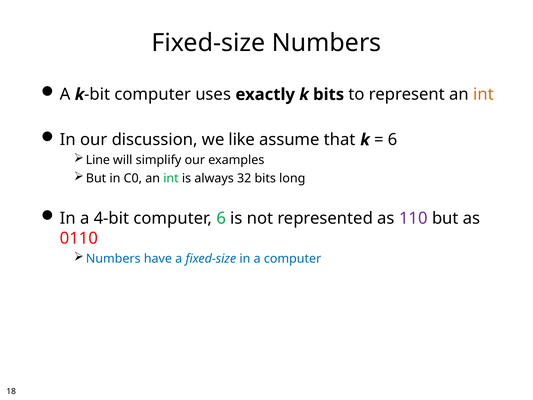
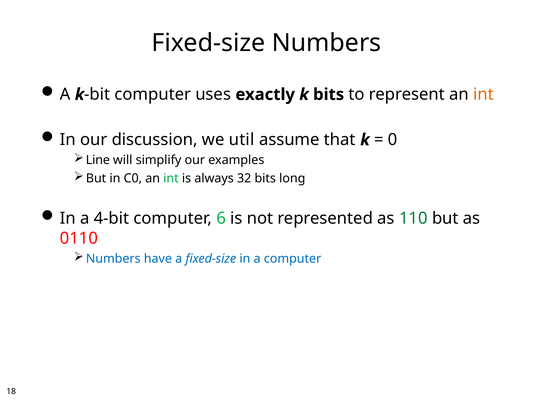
like: like -> util
6 at (393, 140): 6 -> 0
110 colour: purple -> green
